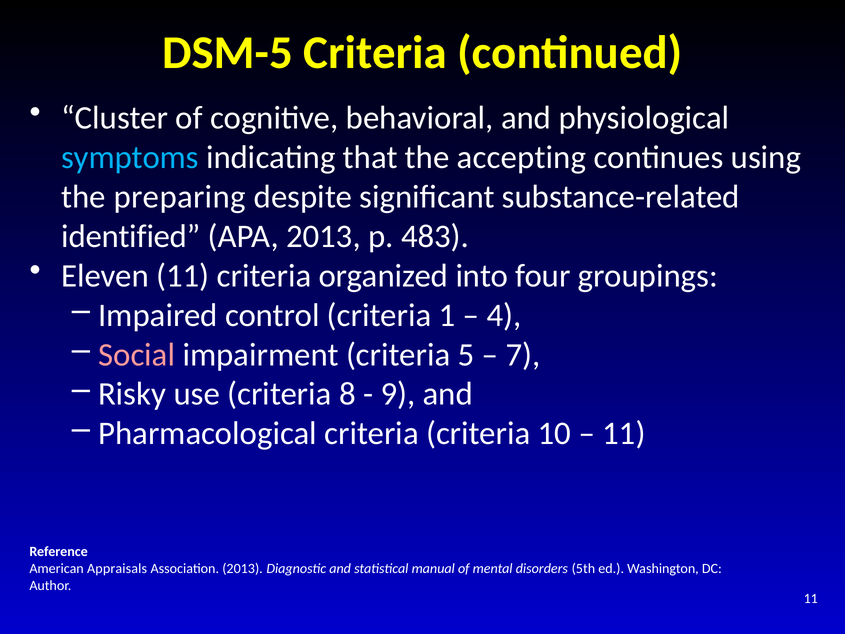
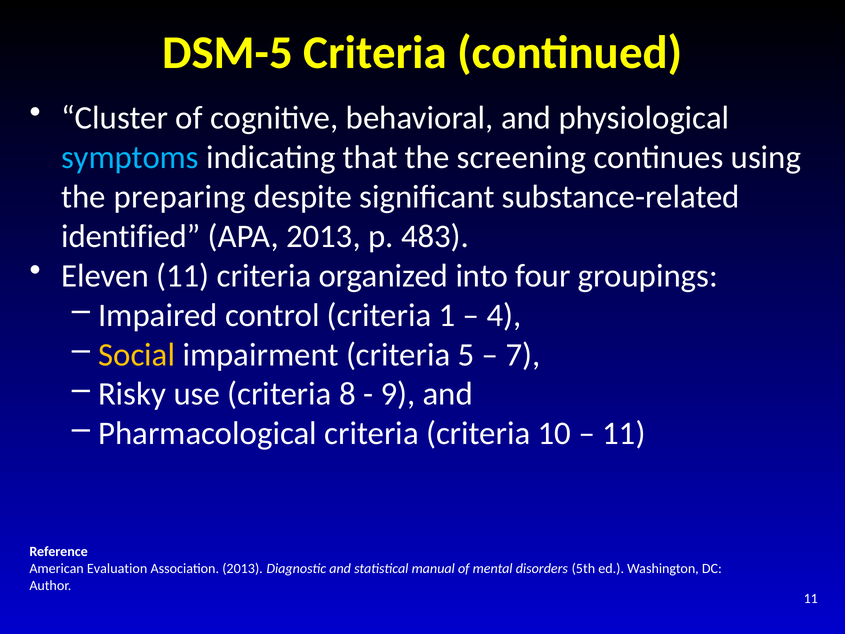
accepting: accepting -> screening
Social colour: pink -> yellow
Appraisals: Appraisals -> Evaluation
